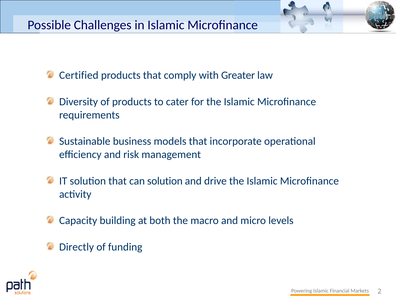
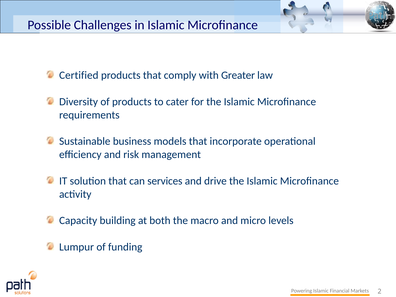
can solution: solution -> services
Directly: Directly -> Lumpur
